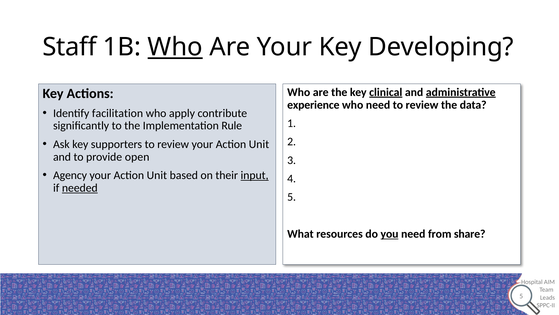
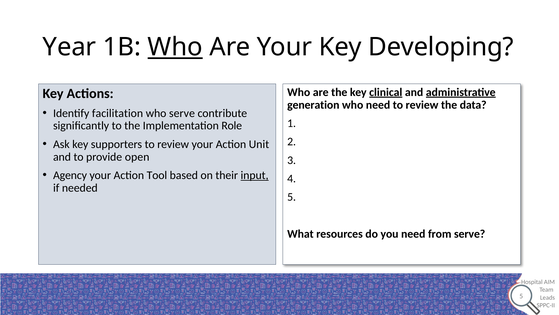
Staff: Staff -> Year
experience: experience -> generation
who apply: apply -> serve
Rule: Rule -> Role
Unit at (157, 175): Unit -> Tool
needed underline: present -> none
you underline: present -> none
from share: share -> serve
